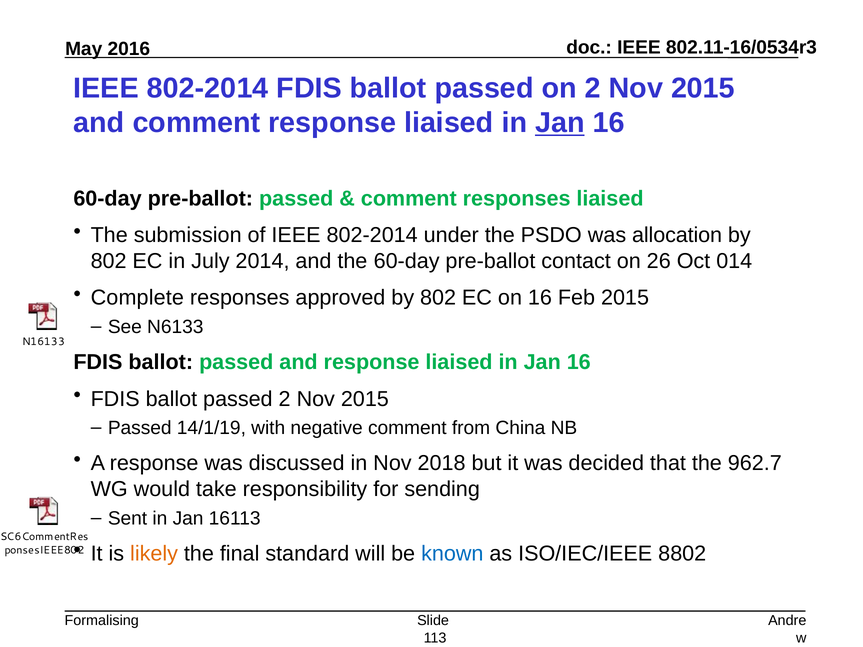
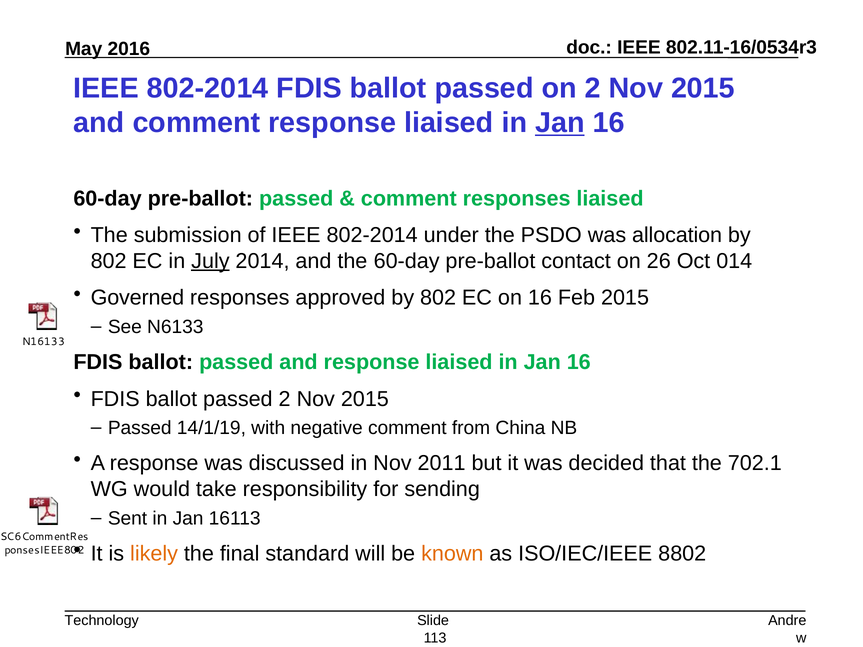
July underline: none -> present
Complete: Complete -> Governed
2018: 2018 -> 2011
962.7: 962.7 -> 702.1
known colour: blue -> orange
Formalising: Formalising -> Technology
